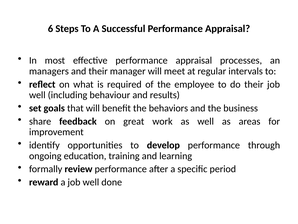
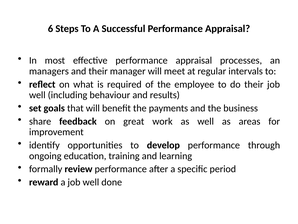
behaviors: behaviors -> payments
